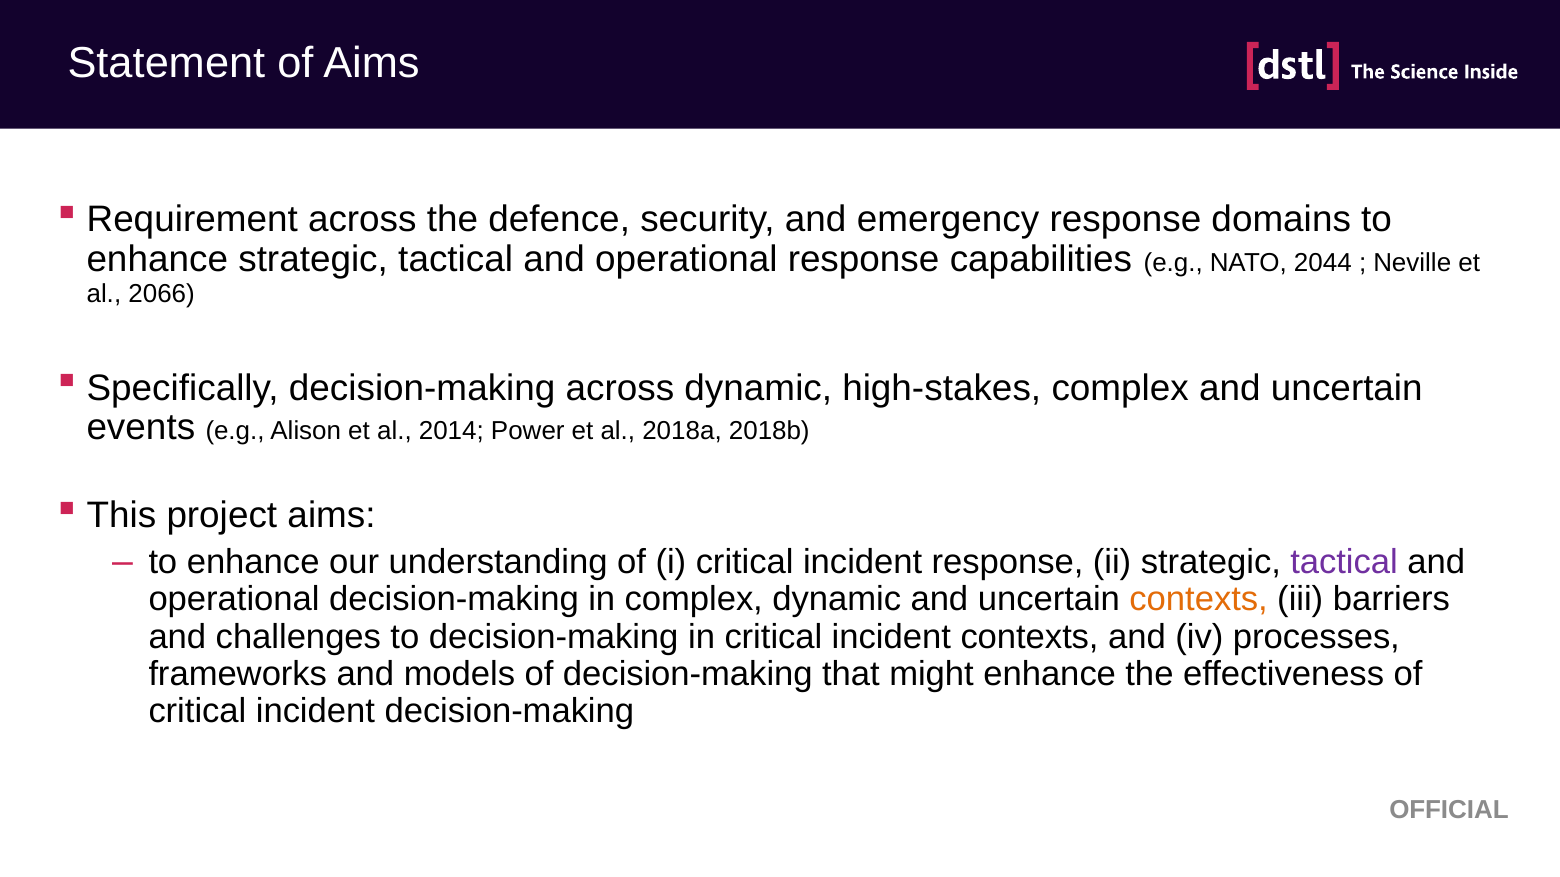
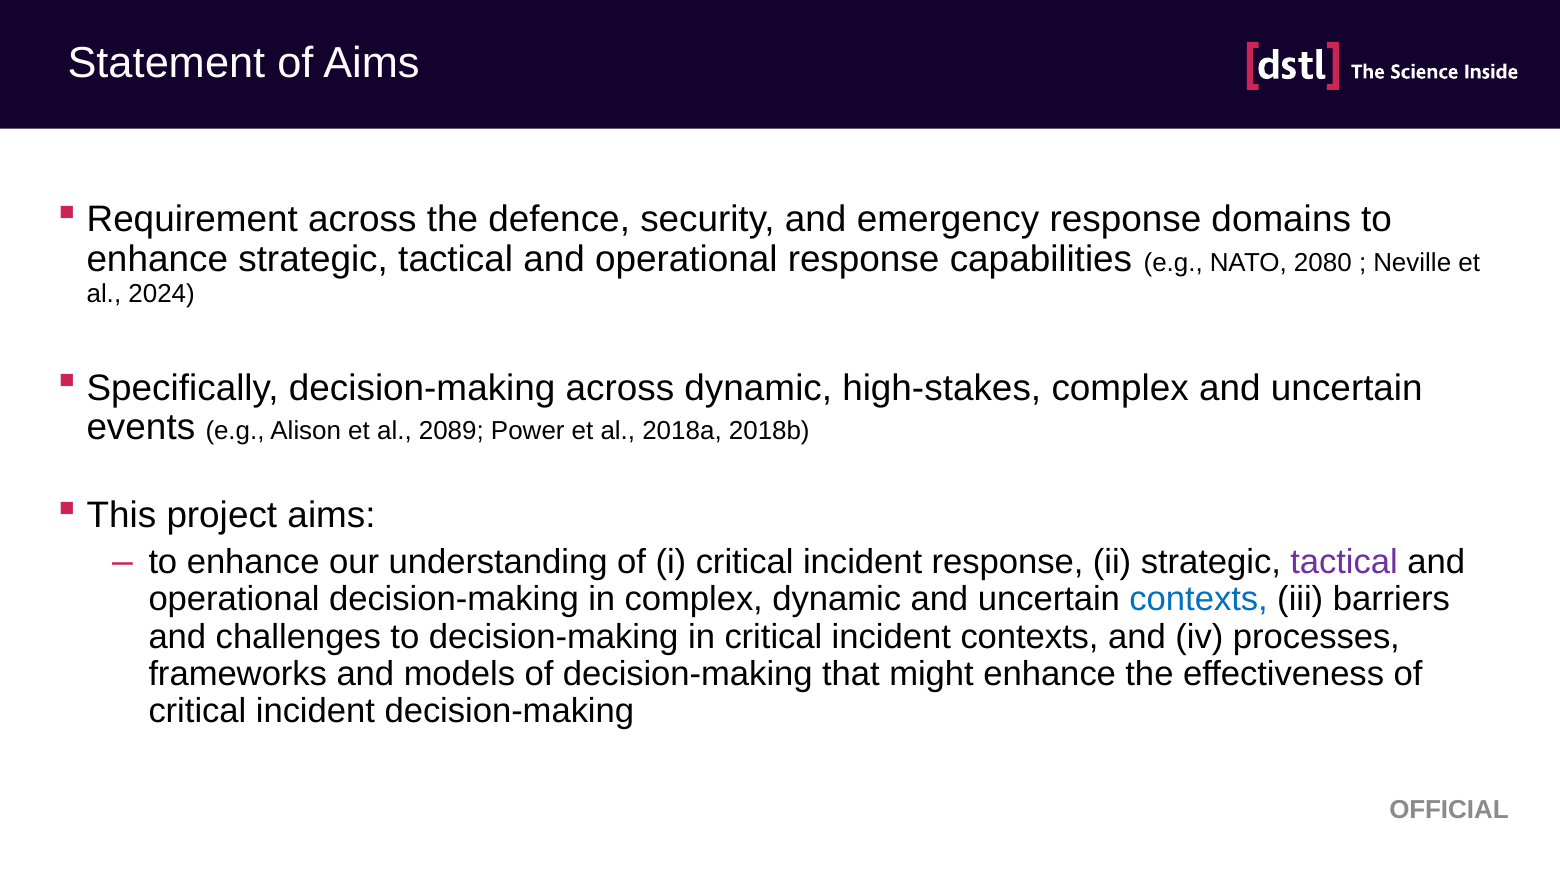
2044: 2044 -> 2080
2066: 2066 -> 2024
2014: 2014 -> 2089
contexts at (1199, 600) colour: orange -> blue
